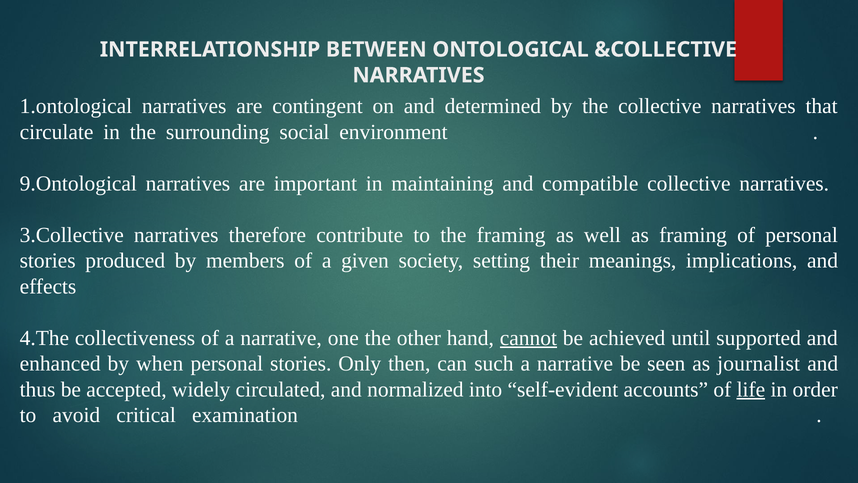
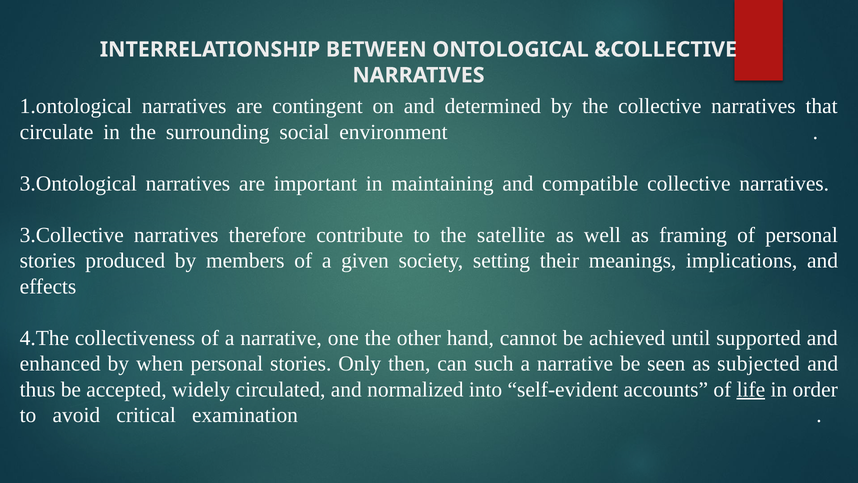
9.Ontological: 9.Ontological -> 3.Ontological
the framing: framing -> satellite
cannot underline: present -> none
journalist: journalist -> subjected
